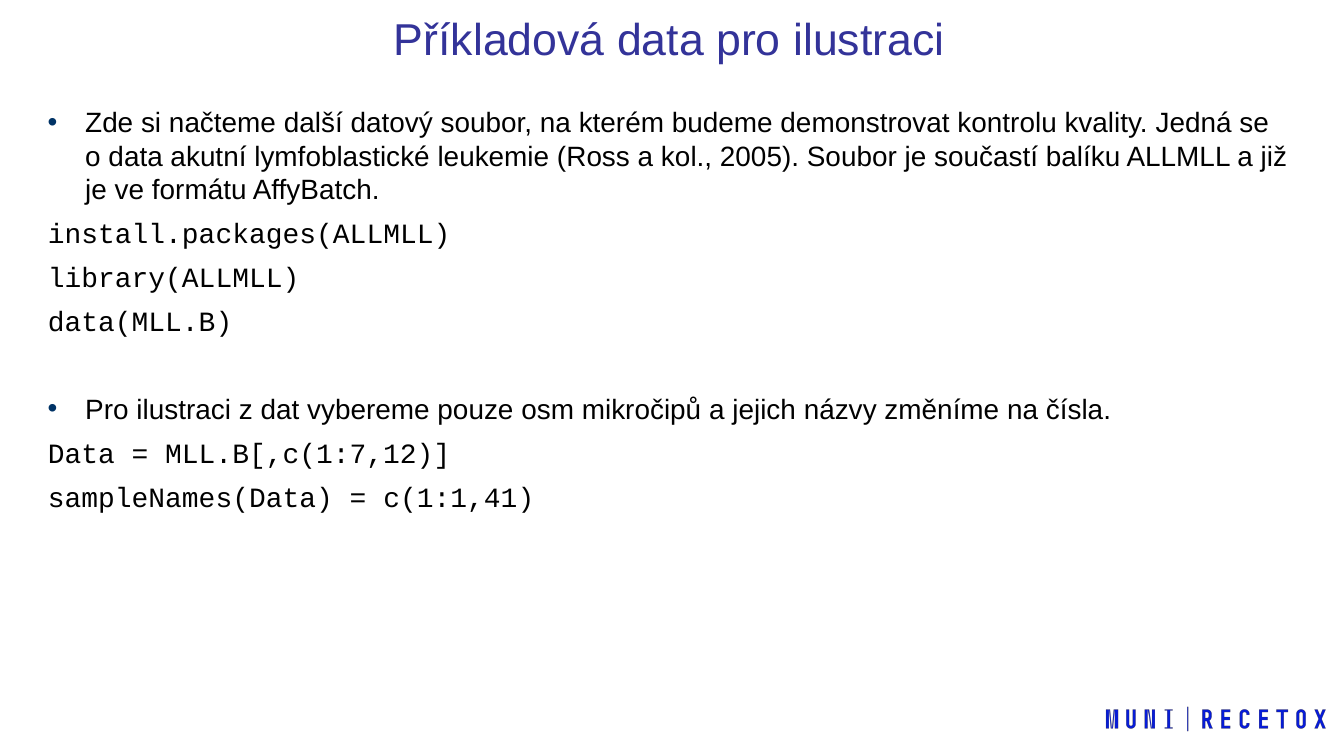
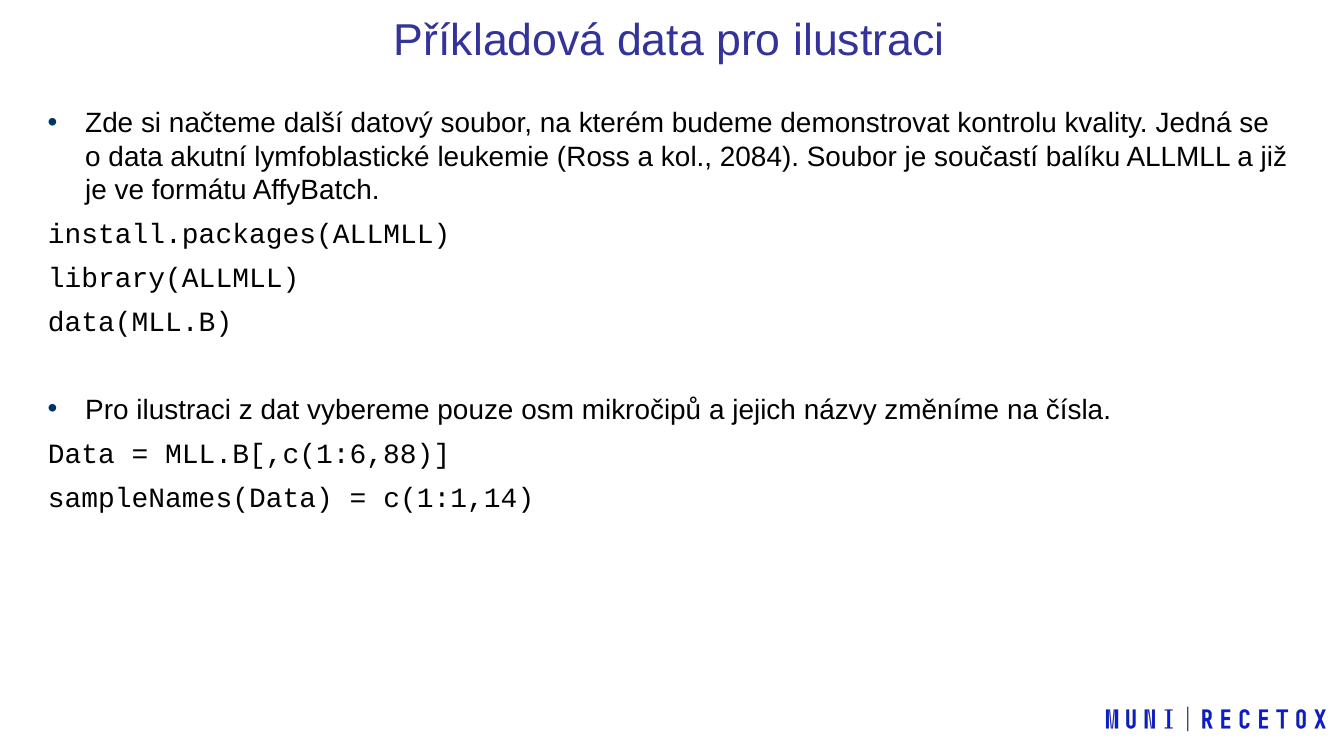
2005: 2005 -> 2084
MLL.B[,c(1:7,12: MLL.B[,c(1:7,12 -> MLL.B[,c(1:6,88
c(1:1,41: c(1:1,41 -> c(1:1,14
